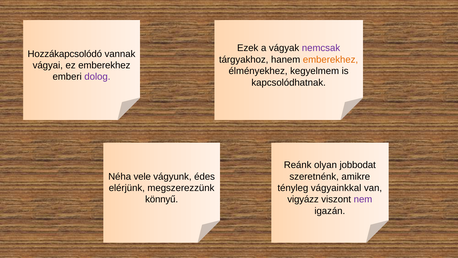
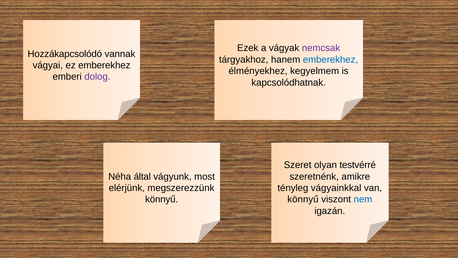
emberekhez at (330, 60) colour: orange -> blue
Reánk: Reánk -> Szeret
jobbodat: jobbodat -> testvérré
vele: vele -> által
édes: édes -> most
vigyázz at (303, 199): vigyázz -> könnyű
nem colour: purple -> blue
